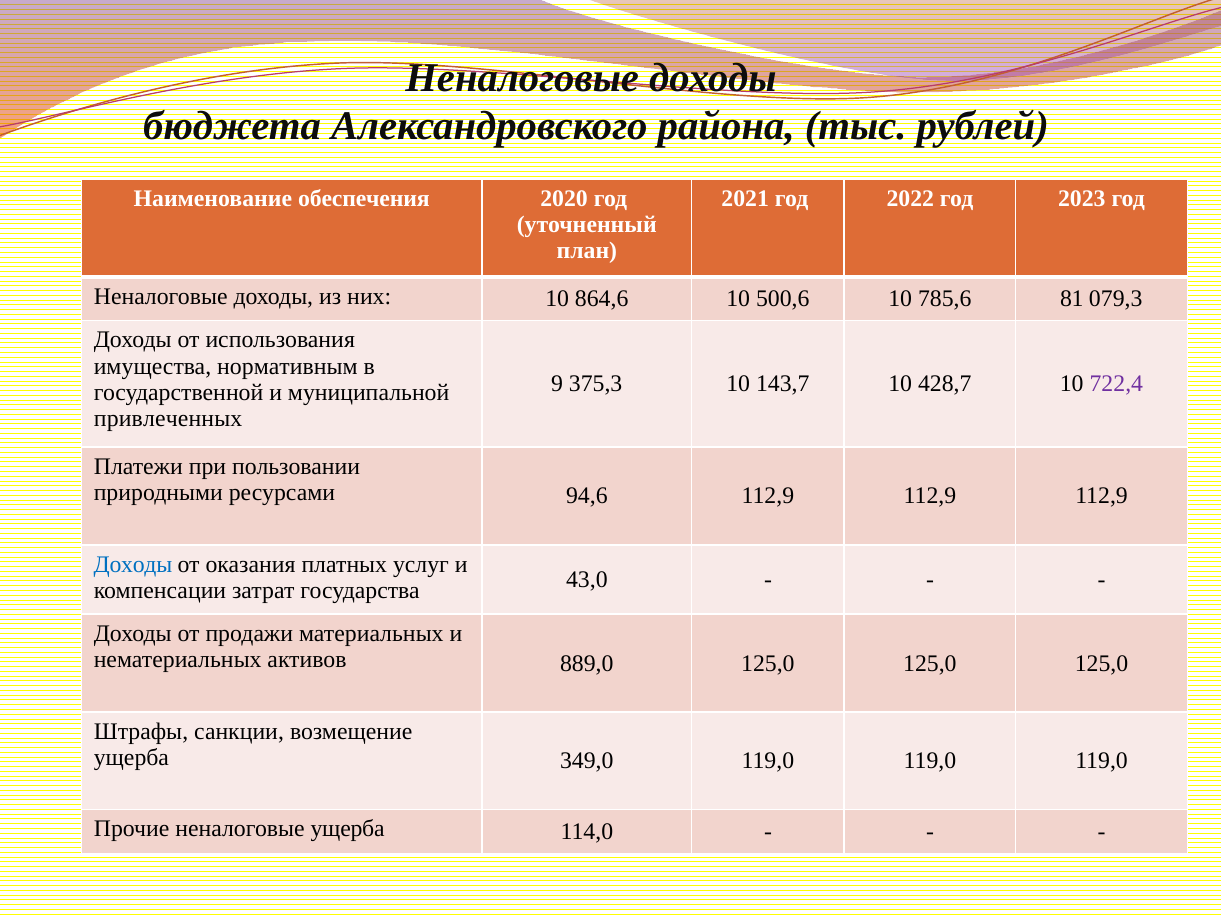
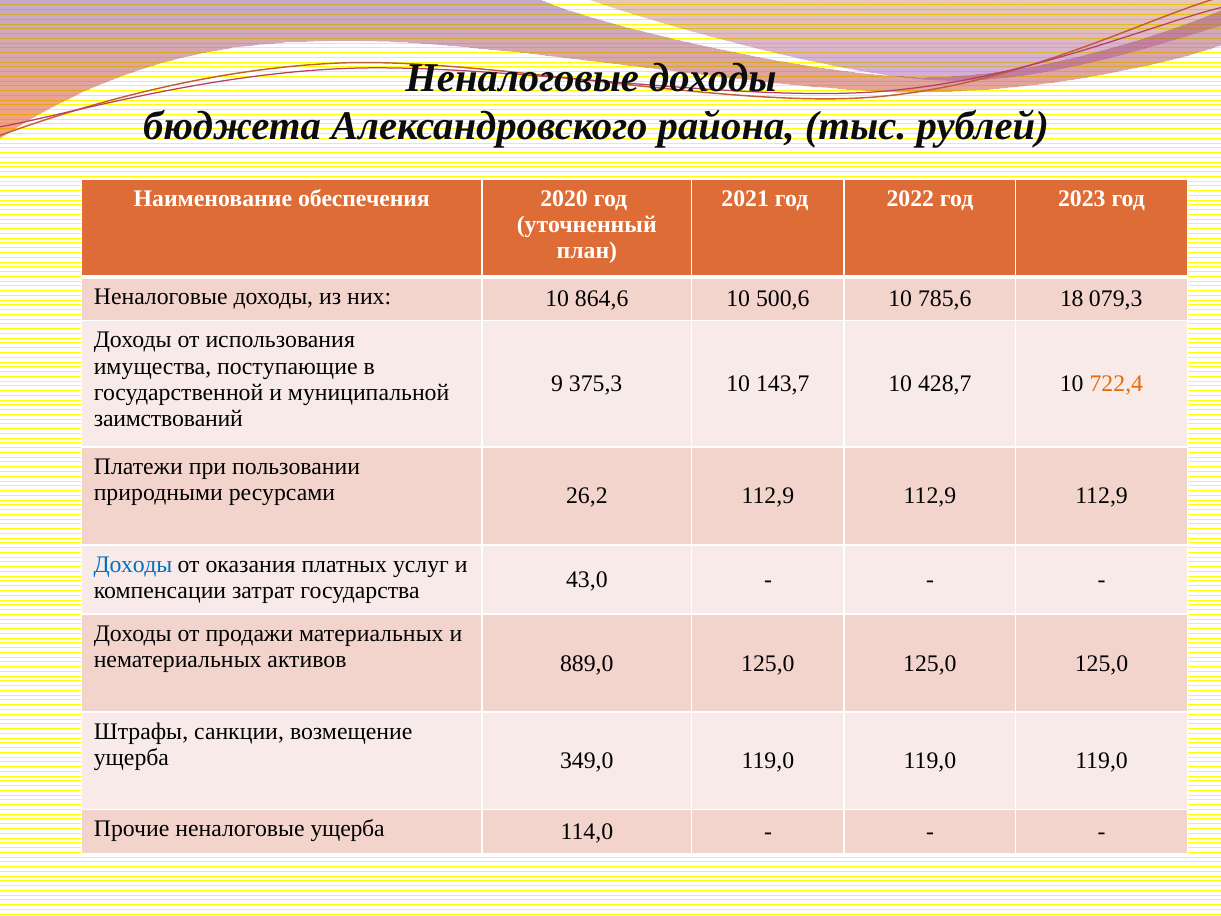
81: 81 -> 18
нормативным: нормативным -> поступающие
722,4 colour: purple -> orange
привлеченных: привлеченных -> заимствований
94,6: 94,6 -> 26,2
